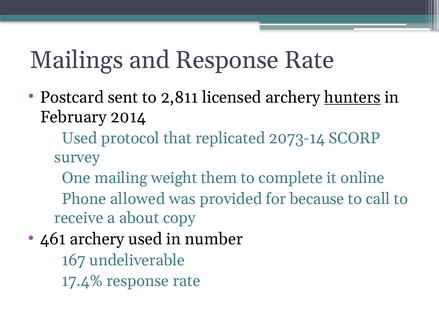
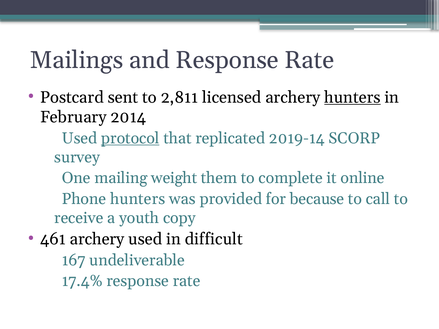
protocol underline: none -> present
2073-14: 2073-14 -> 2019-14
Phone allowed: allowed -> hunters
about: about -> youth
number: number -> difficult
